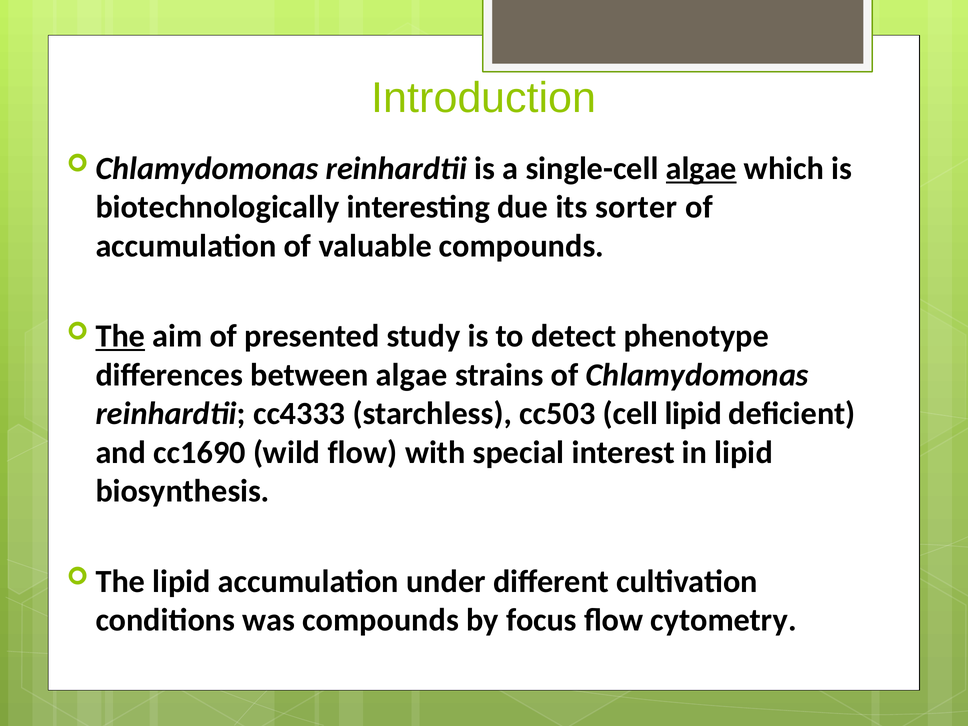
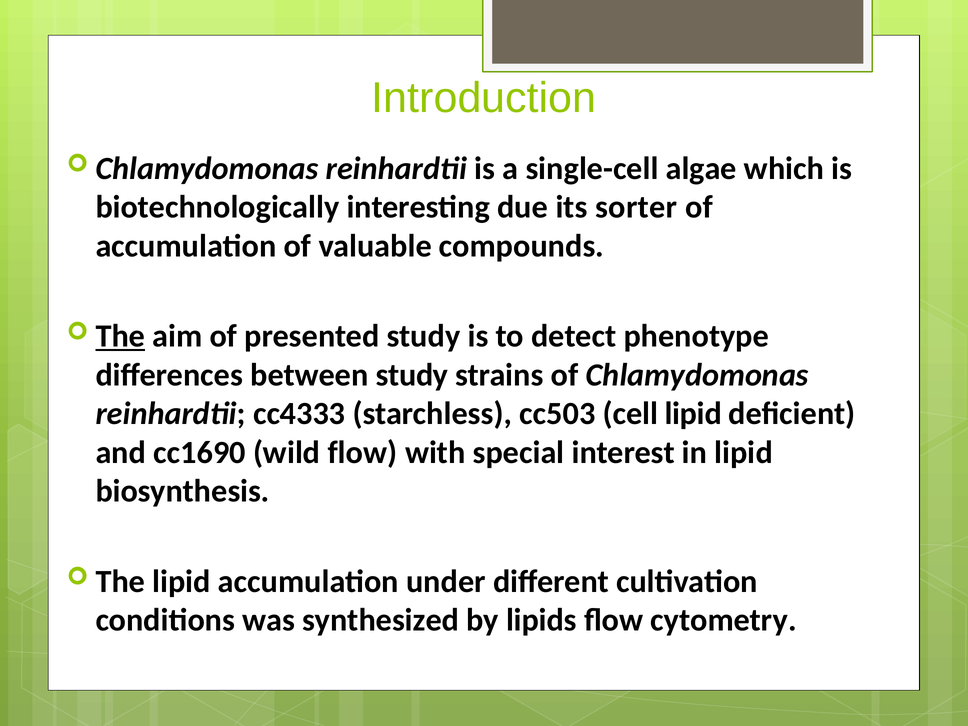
algae at (701, 168) underline: present -> none
between algae: algae -> study
was compounds: compounds -> synthesized
focus: focus -> lipids
